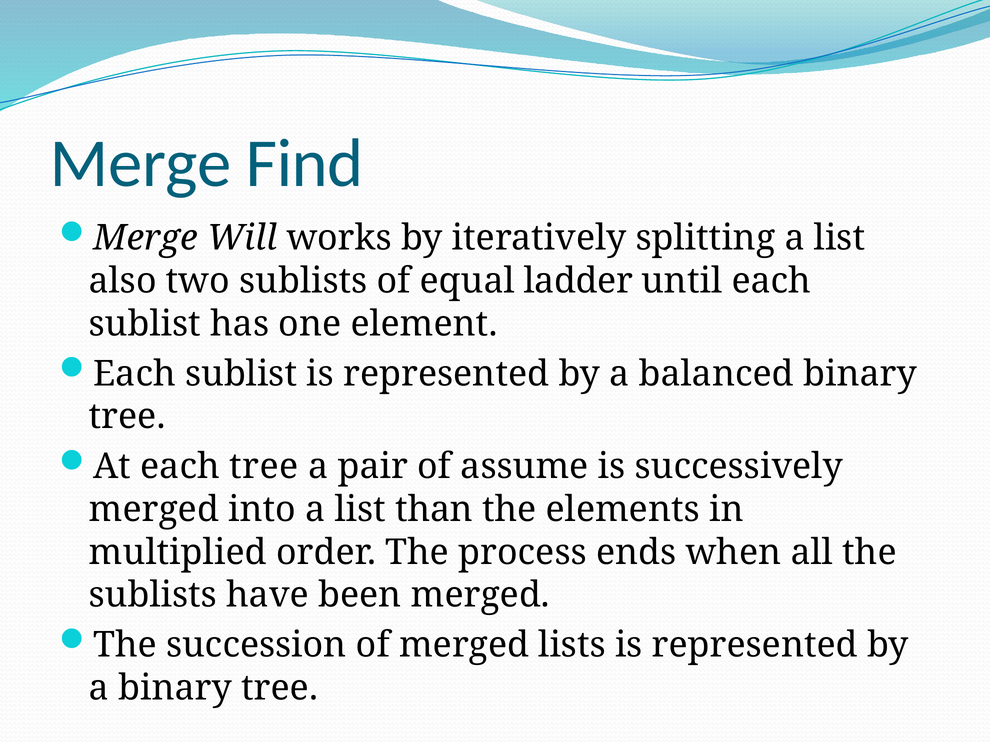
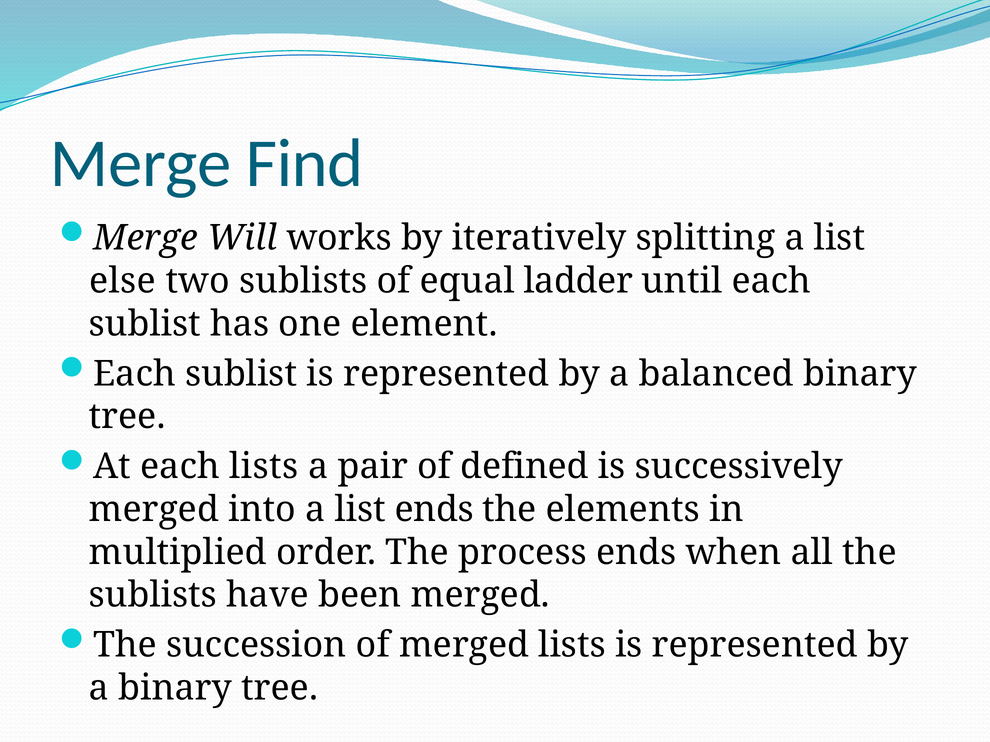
also: also -> else
each tree: tree -> lists
assume: assume -> defined
list than: than -> ends
